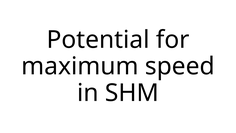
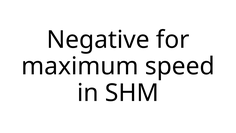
Potential: Potential -> Negative
